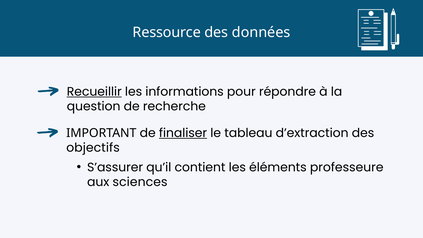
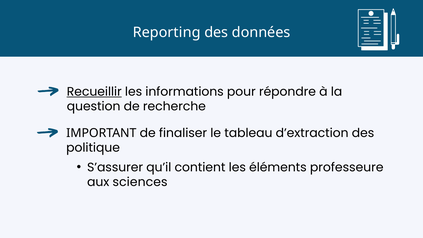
Ressource: Ressource -> Reporting
finaliser underline: present -> none
objectifs: objectifs -> politique
